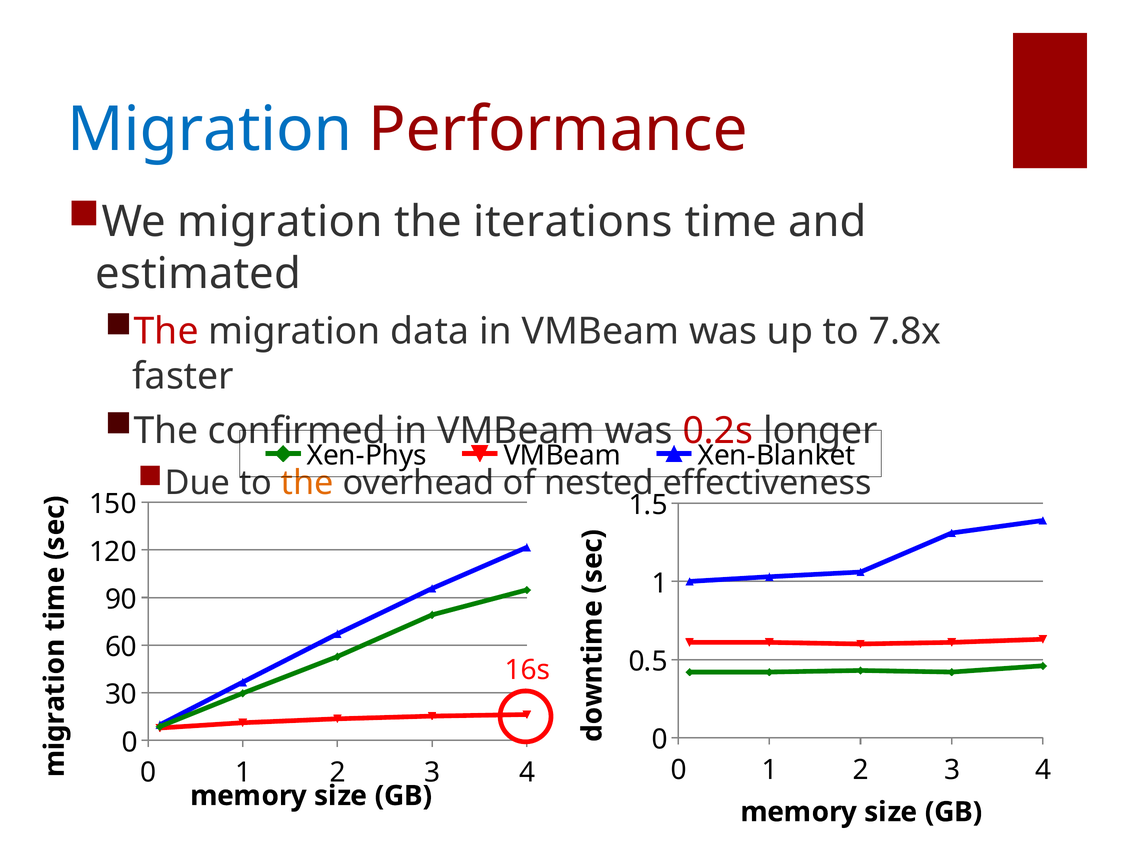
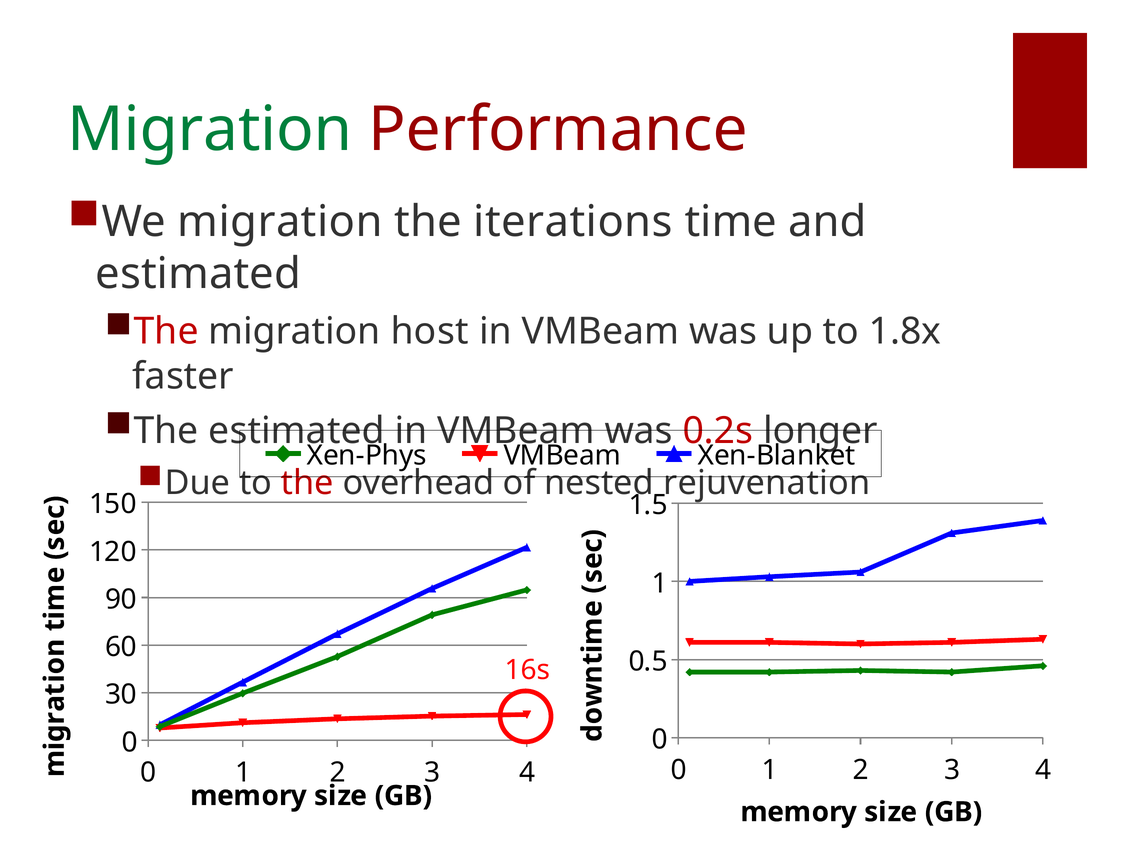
Migration at (210, 130) colour: blue -> green
data: data -> host
7.8x: 7.8x -> 1.8x
The confirmed: confirmed -> estimated
the at (307, 483) colour: orange -> red
effectiveness: effectiveness -> rejuvenation
